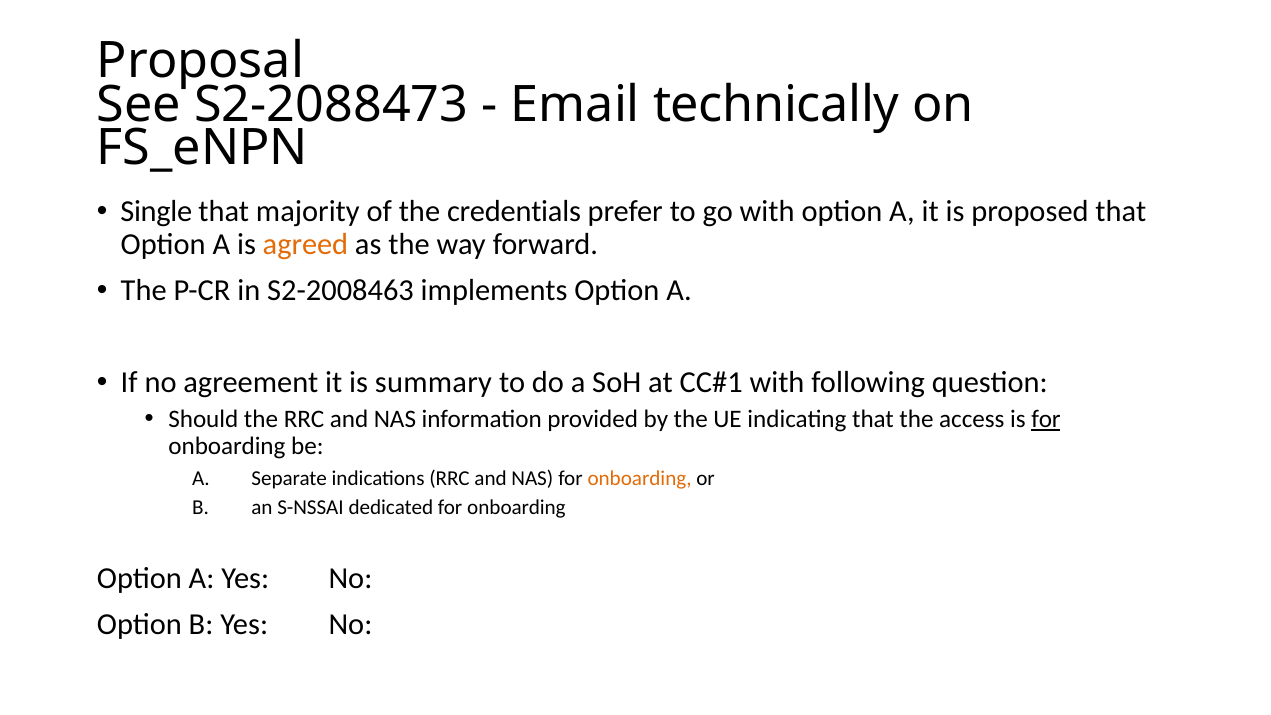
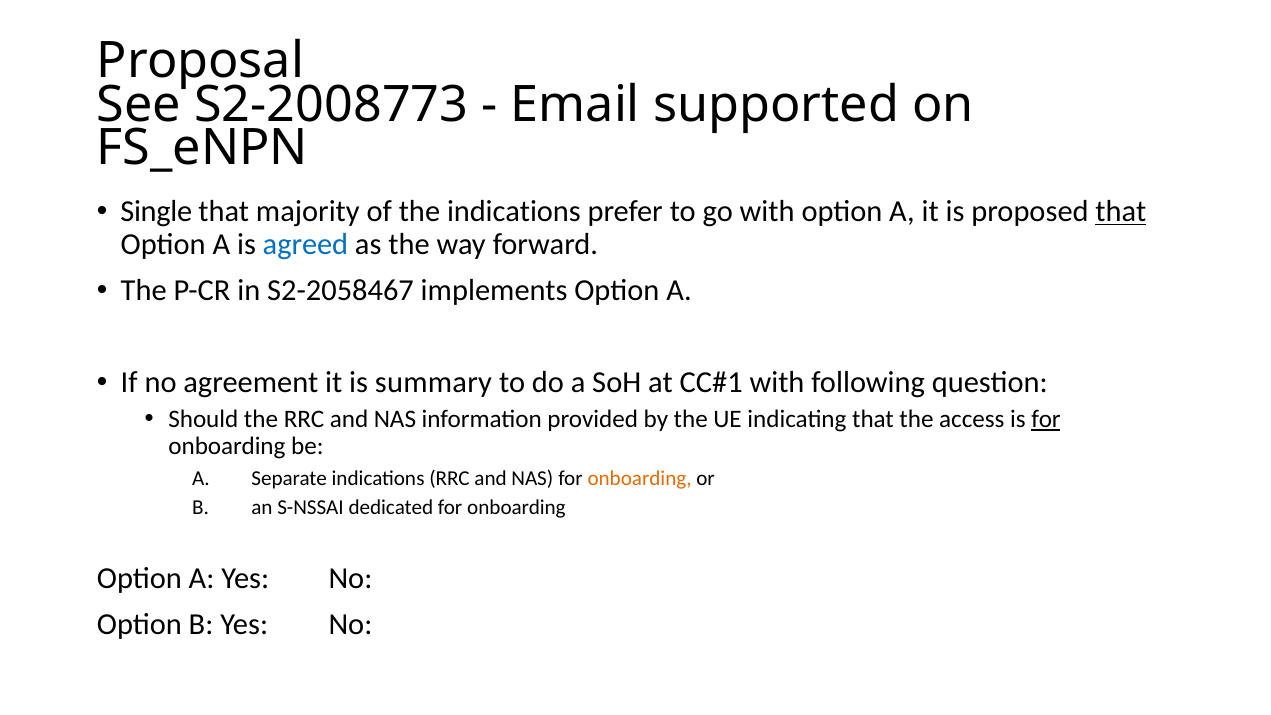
S2-2088473: S2-2088473 -> S2-2008773
technically: technically -> supported
the credentials: credentials -> indications
that at (1121, 211) underline: none -> present
agreed colour: orange -> blue
S2-2008463: S2-2008463 -> S2-2058467
